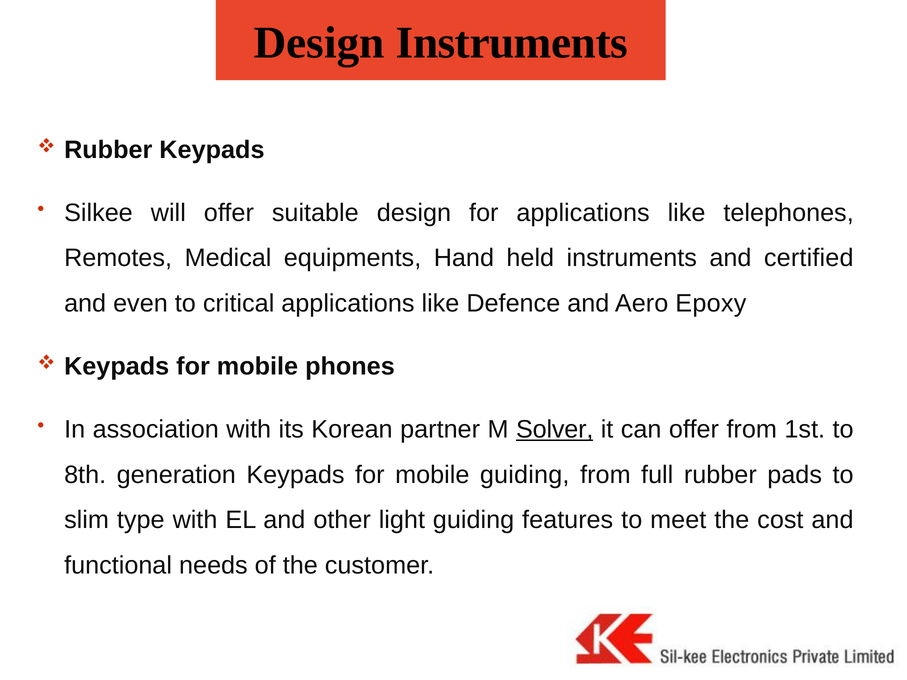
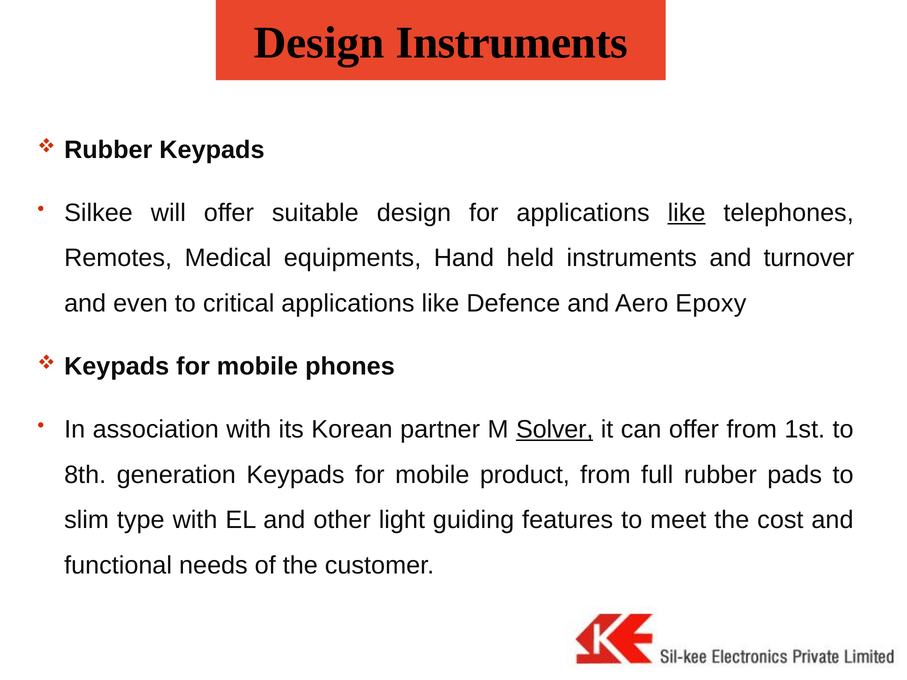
like at (687, 213) underline: none -> present
certified: certified -> turnover
mobile guiding: guiding -> product
